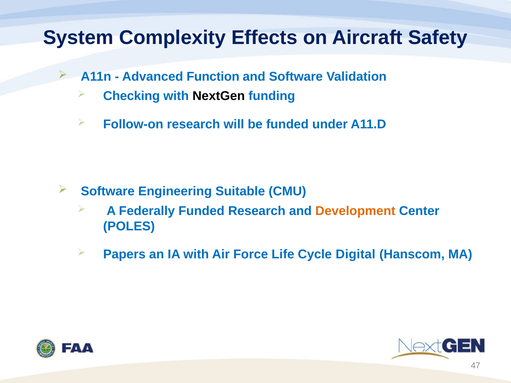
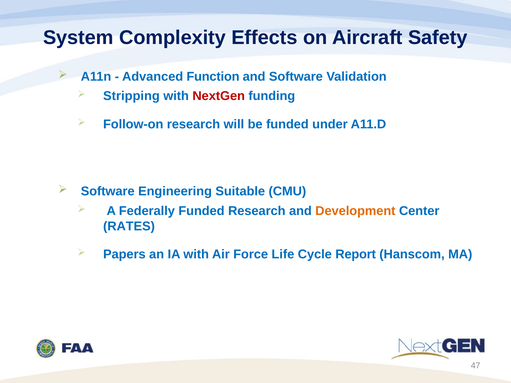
Checking: Checking -> Stripping
NextGen colour: black -> red
POLES: POLES -> RATES
Digital: Digital -> Report
